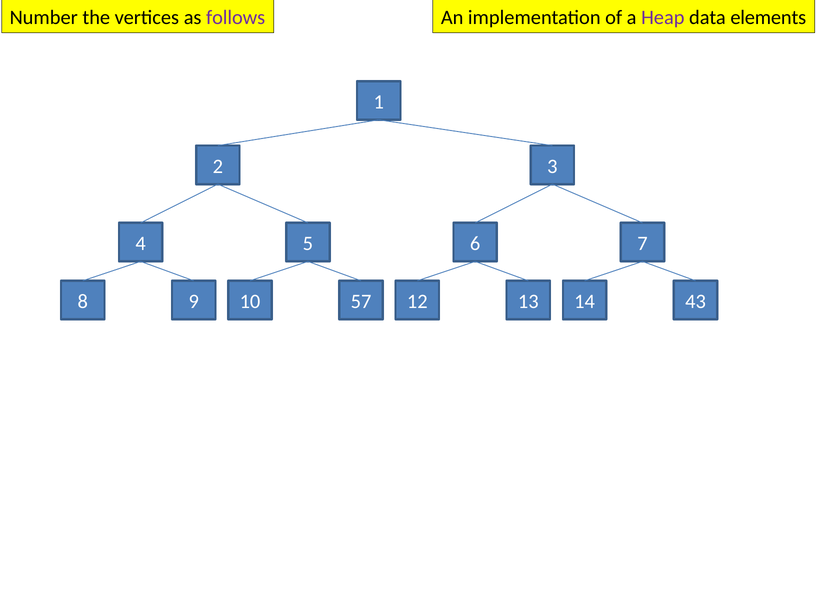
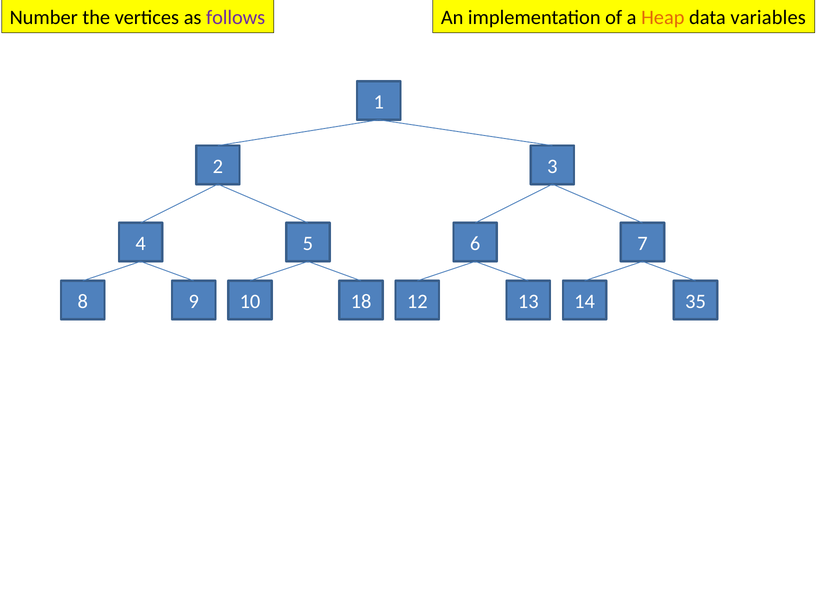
Heap colour: purple -> orange
elements: elements -> variables
57: 57 -> 18
43: 43 -> 35
